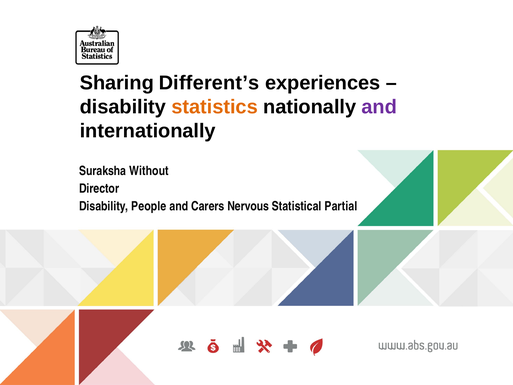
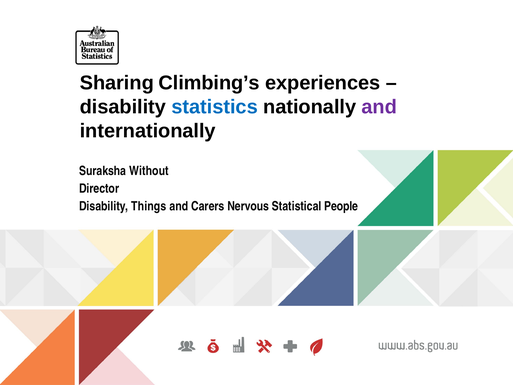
Different’s: Different’s -> Climbing’s
statistics colour: orange -> blue
People: People -> Things
Partial: Partial -> People
